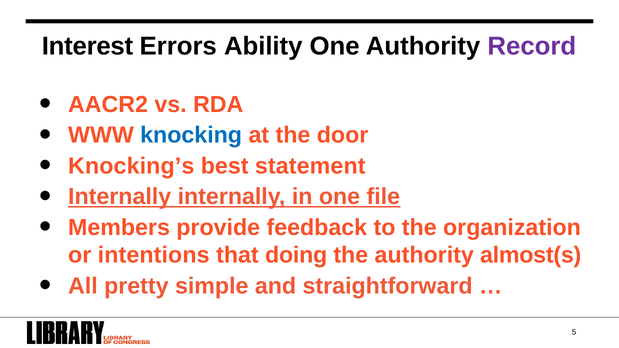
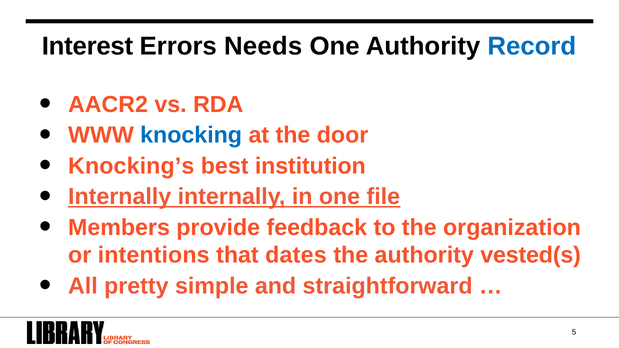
Ability: Ability -> Needs
Record colour: purple -> blue
statement: statement -> institution
doing: doing -> dates
almost(s: almost(s -> vested(s
